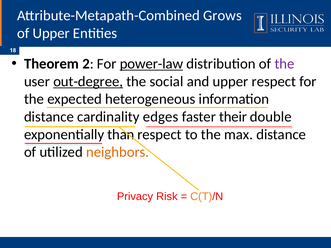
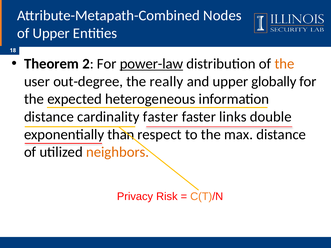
Grows: Grows -> Nodes
the at (284, 64) colour: purple -> orange
out-degree underline: present -> none
social: social -> really
upper respect: respect -> globally
cardinality edges: edges -> faster
their: their -> links
